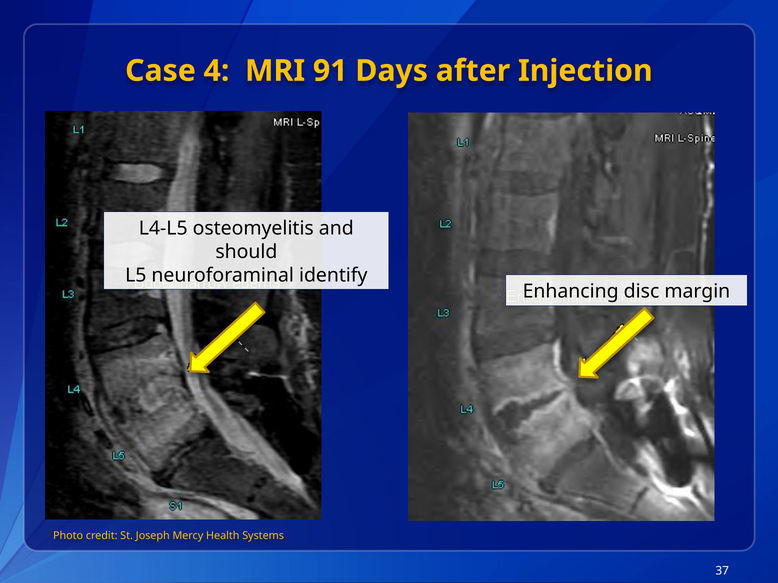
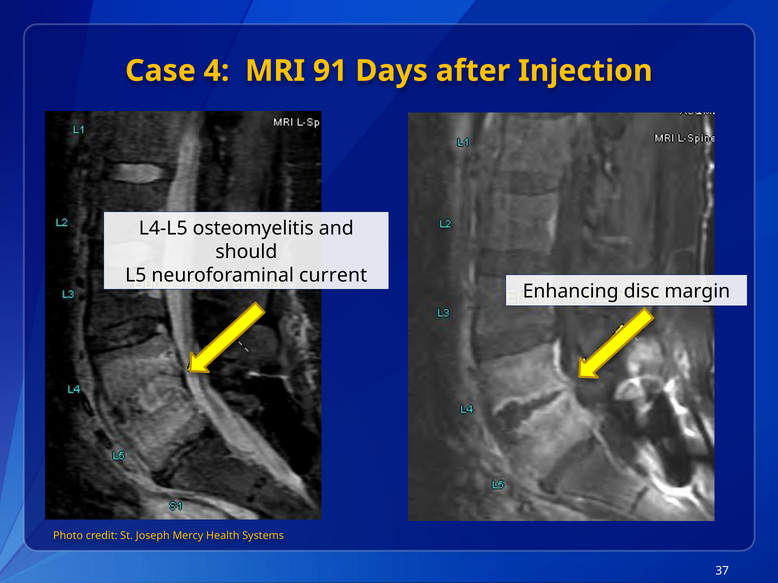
identify: identify -> current
